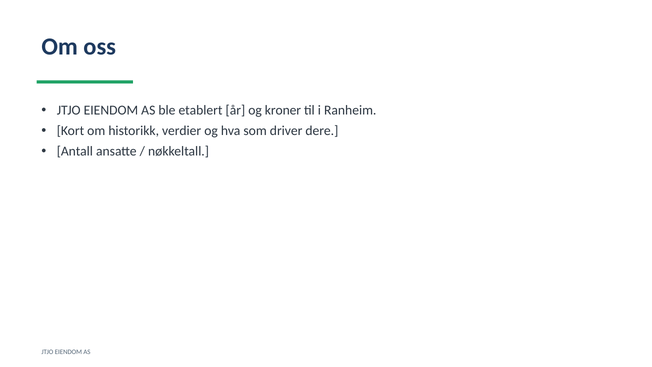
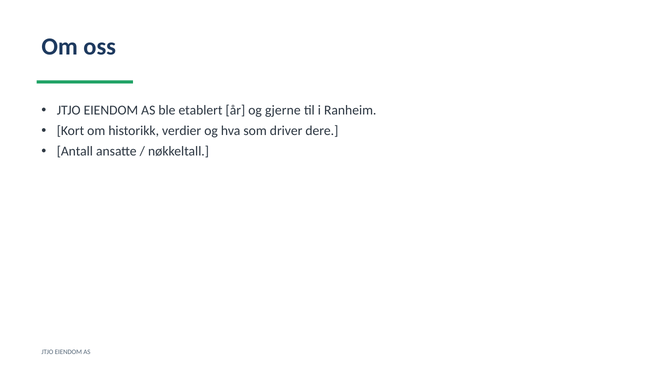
kroner: kroner -> gjerne
